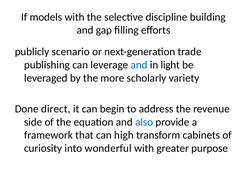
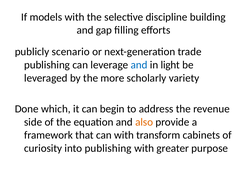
direct: direct -> which
also colour: blue -> orange
can high: high -> with
into wonderful: wonderful -> publishing
